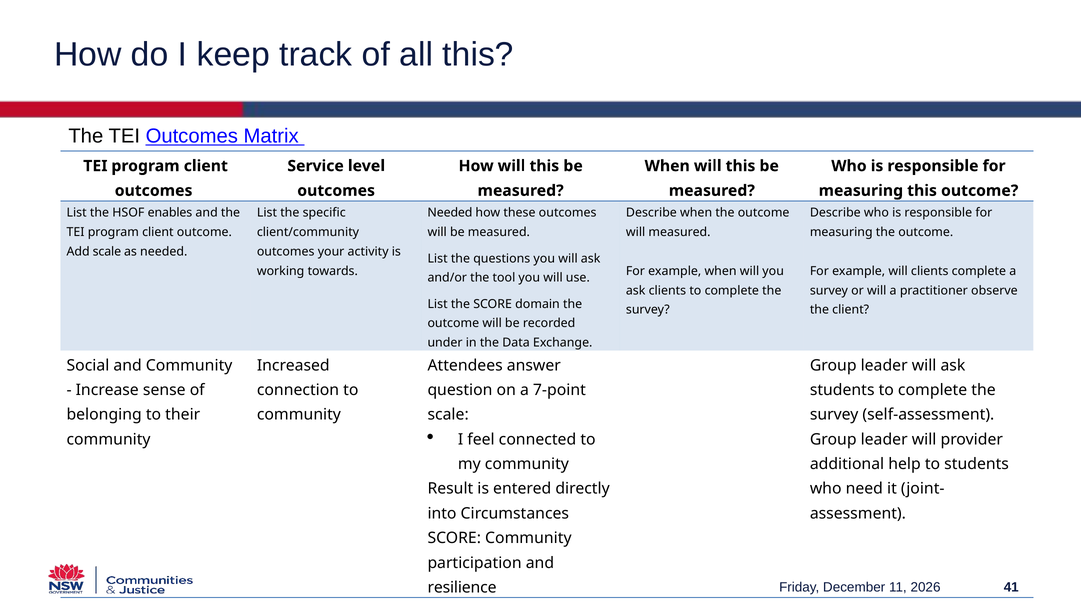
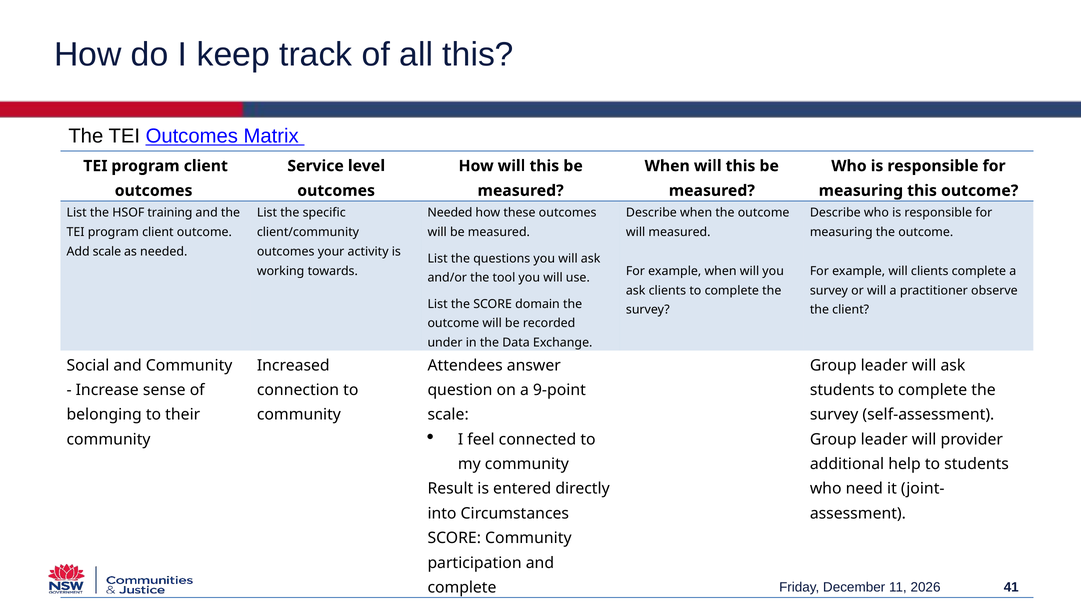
enables: enables -> training
7-point: 7-point -> 9-point
resilience at (462, 588): resilience -> complete
